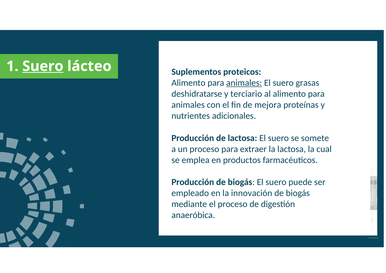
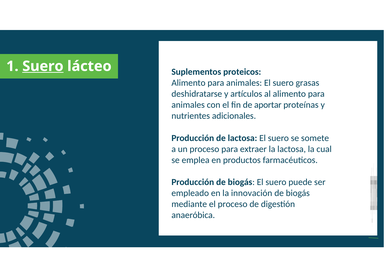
animales at (244, 83) underline: present -> none
terciario: terciario -> artículos
mejora: mejora -> aportar
